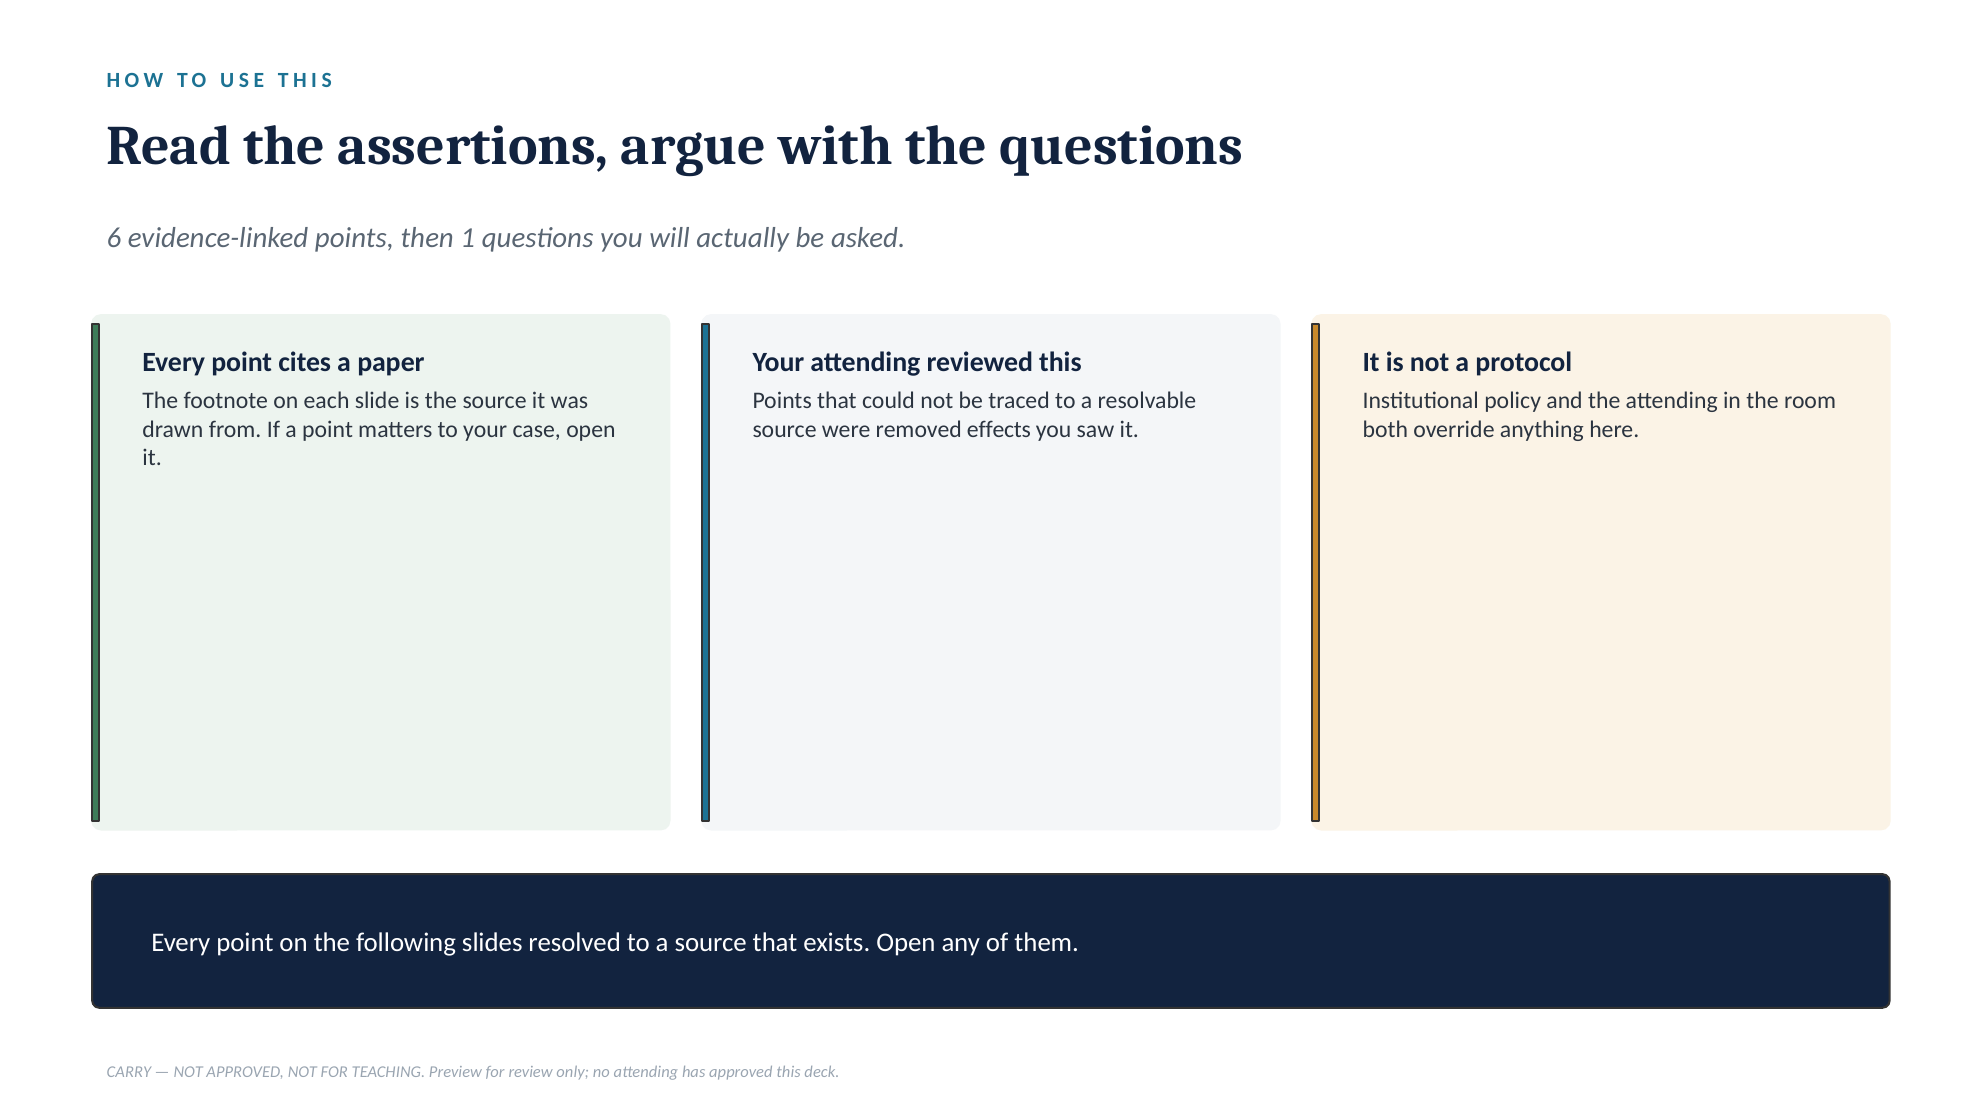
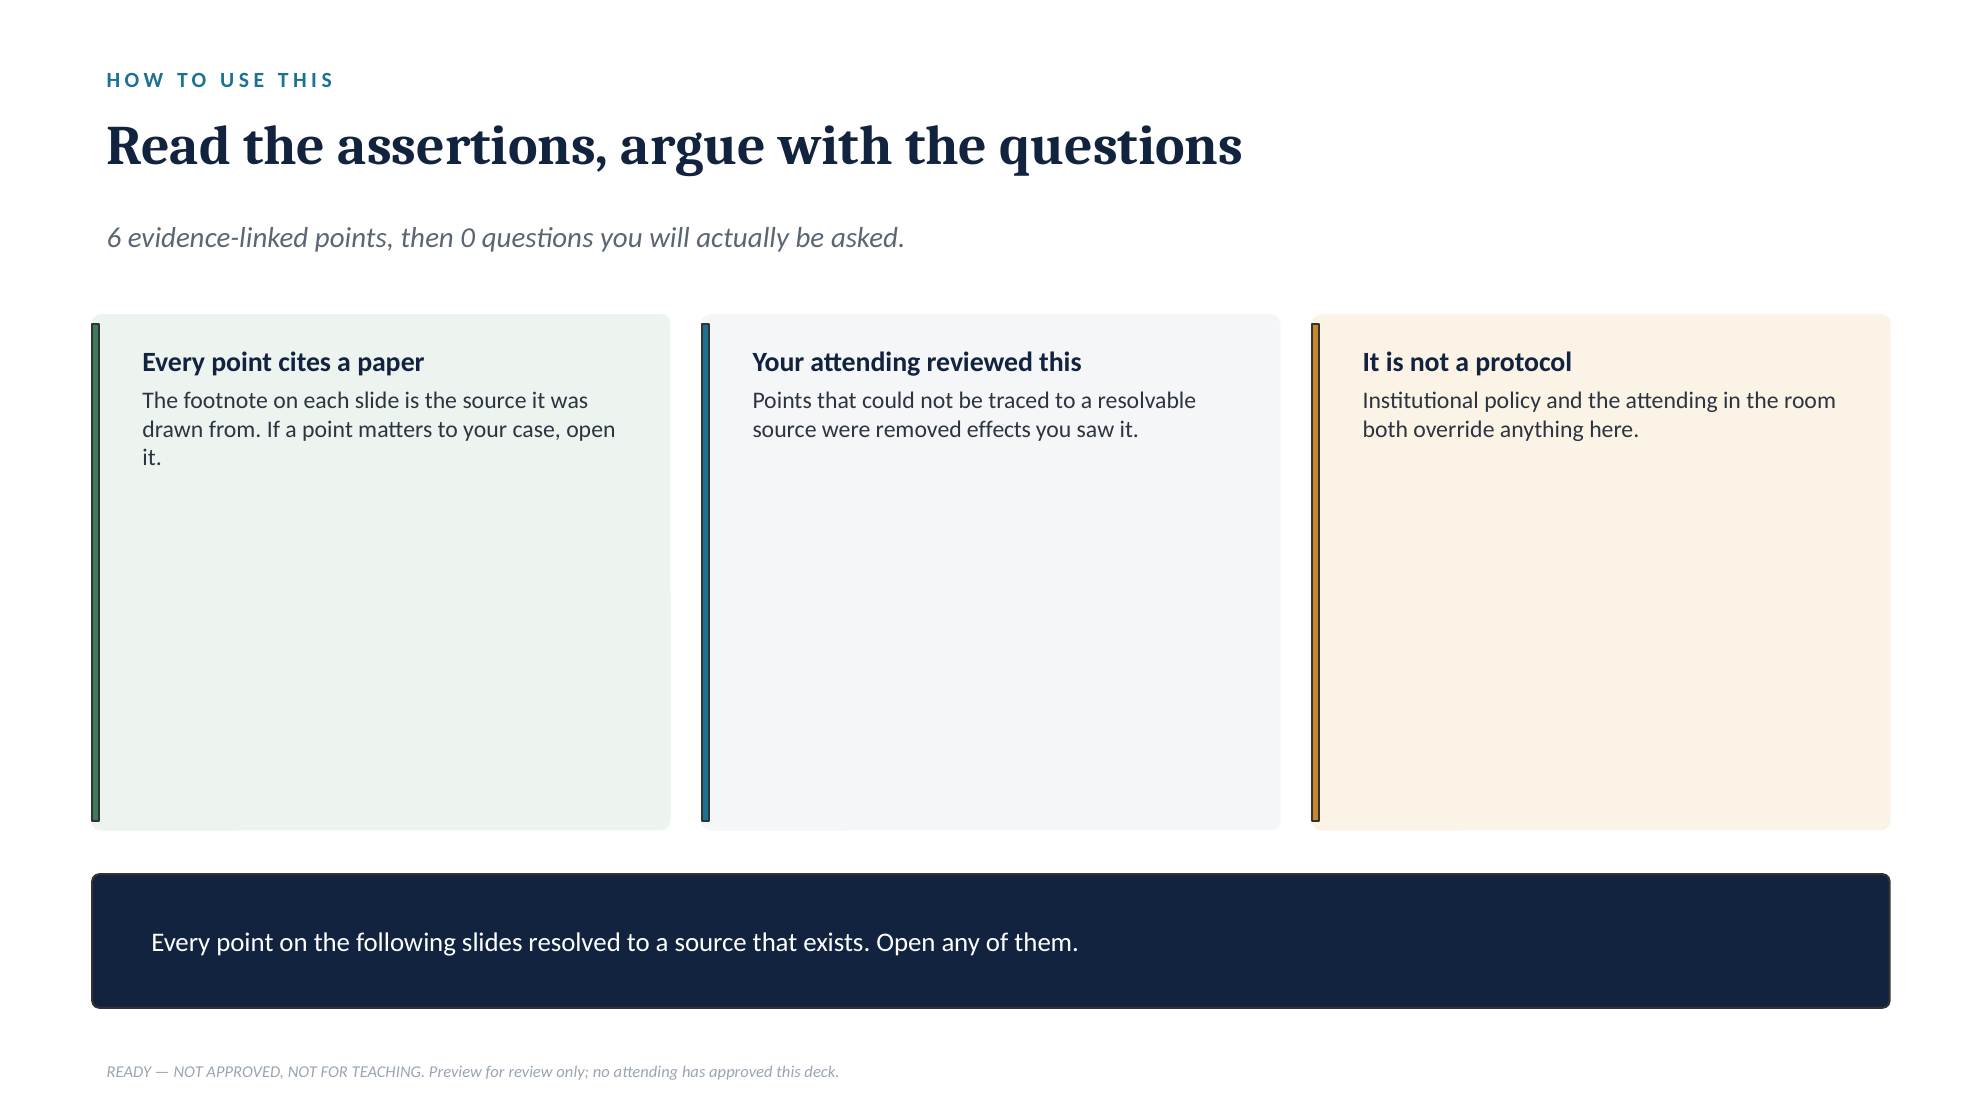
1: 1 -> 0
CARRY: CARRY -> READY
